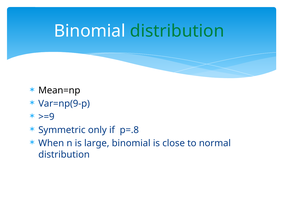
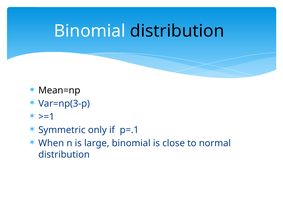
distribution at (177, 31) colour: green -> black
Var=np(9-p: Var=np(9-p -> Var=np(3-p
>=9: >=9 -> >=1
p=.8: p=.8 -> p=.1
